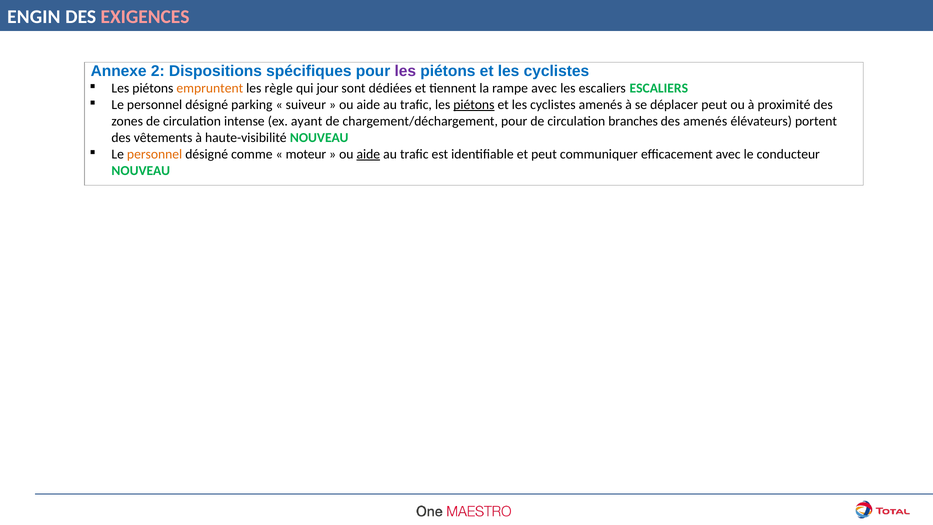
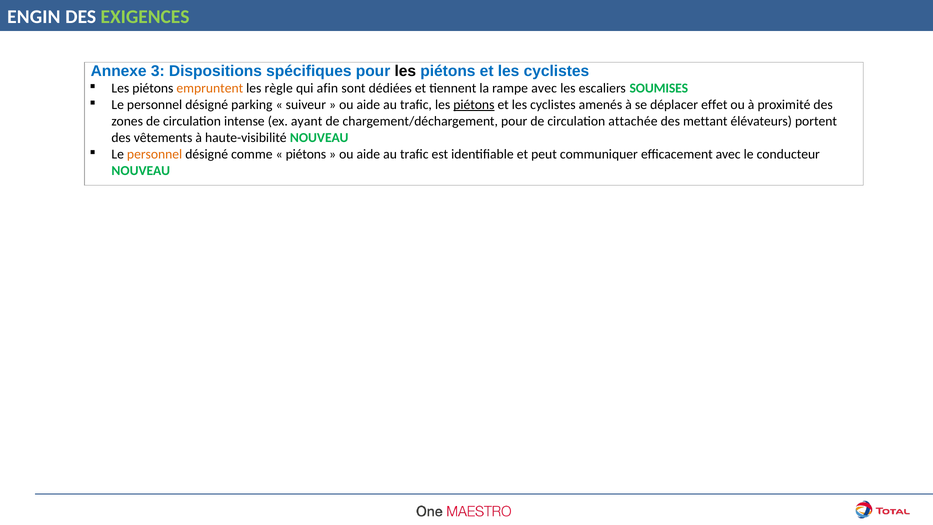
EXIGENCES colour: pink -> light green
2: 2 -> 3
les at (405, 71) colour: purple -> black
jour: jour -> afin
escaliers ESCALIERS: ESCALIERS -> SOUMISES
déplacer peut: peut -> effet
branches: branches -> attachée
des amenés: amenés -> mettant
moteur at (306, 154): moteur -> piétons
aide at (368, 154) underline: present -> none
